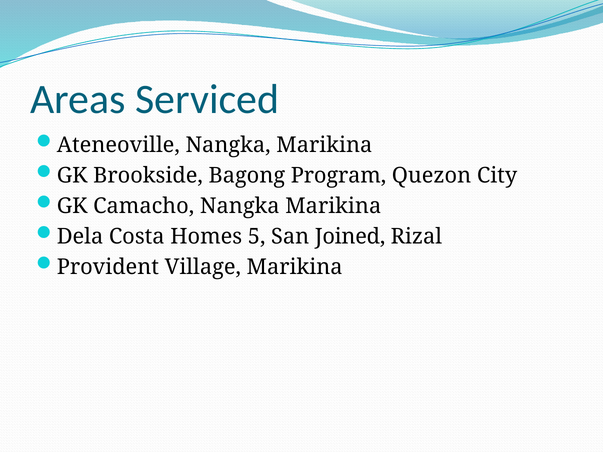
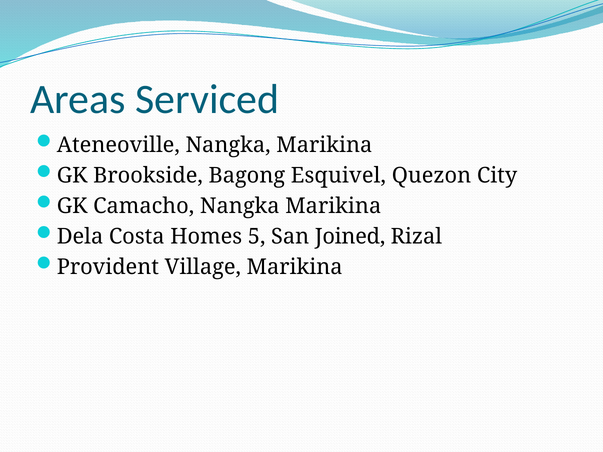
Program: Program -> Esquivel
